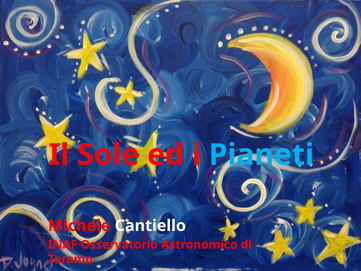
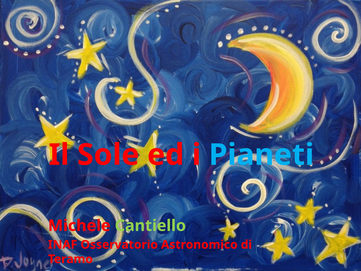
Cantiello colour: white -> light green
